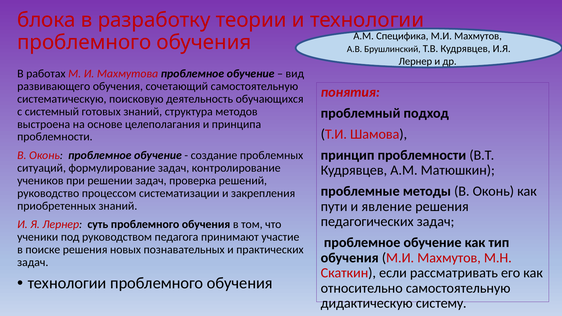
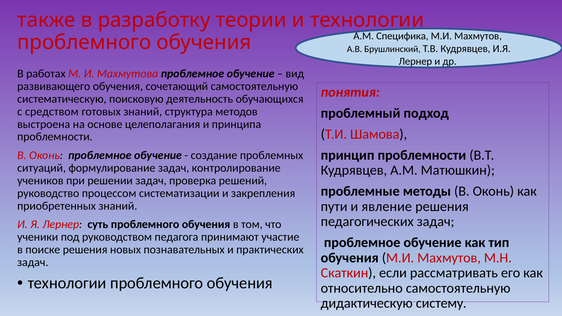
блока: блока -> также
системный: системный -> средством
